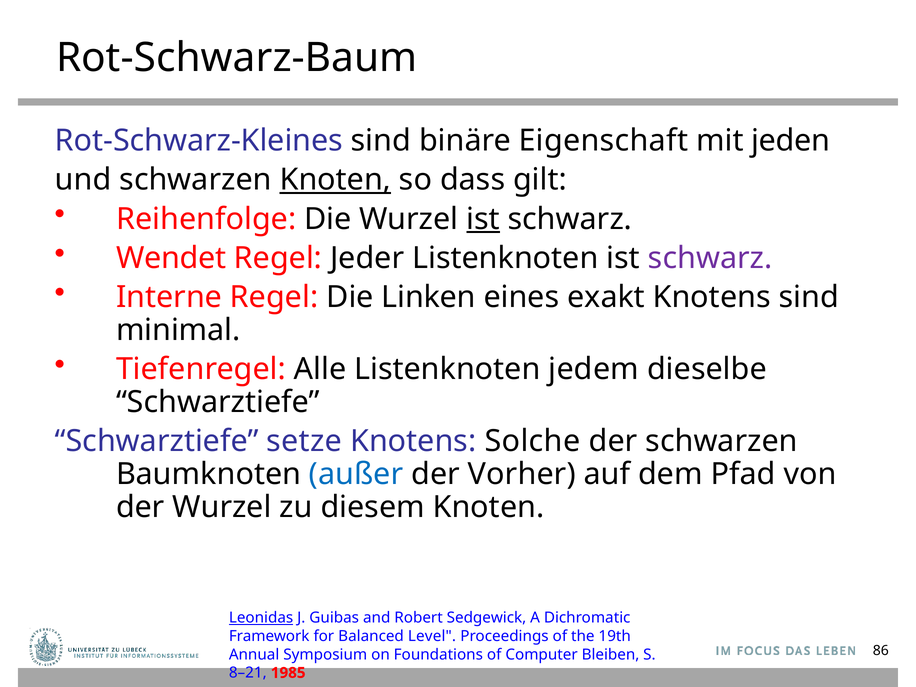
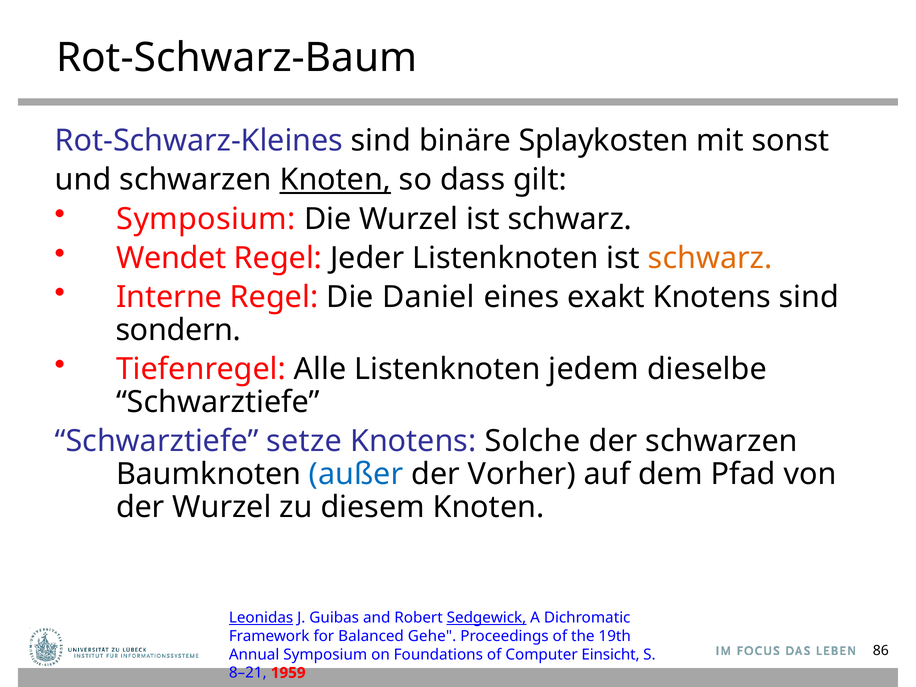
Eigenschaft: Eigenschaft -> Splaykosten
jeden: jeden -> sonst
Reihenfolge at (206, 219): Reihenfolge -> Symposium
ist at (483, 219) underline: present -> none
schwarz at (710, 258) colour: purple -> orange
Linken: Linken -> Daniel
minimal: minimal -> sondern
Sedgewick underline: none -> present
Level: Level -> Gehe
Bleiben: Bleiben -> Einsicht
1985: 1985 -> 1959
